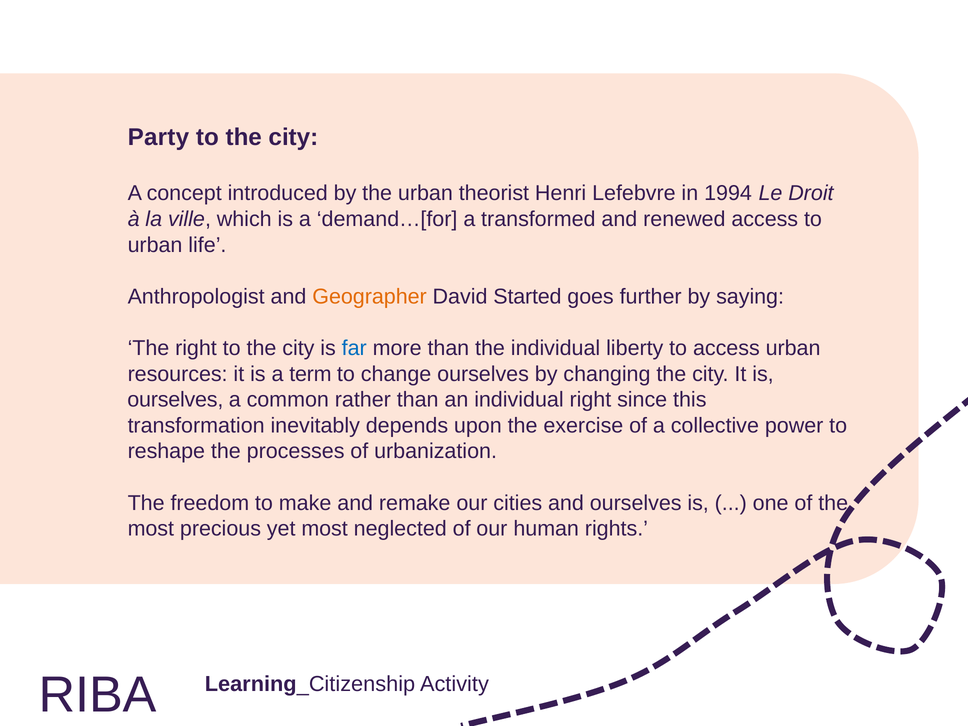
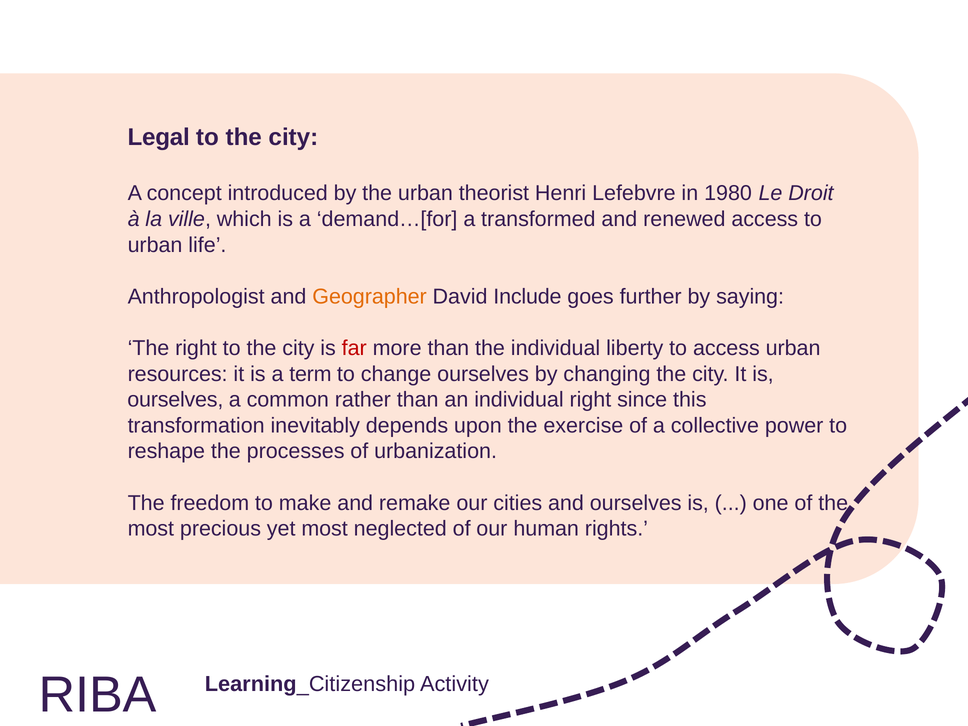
Party: Party -> Legal
1994: 1994 -> 1980
Started: Started -> Include
far colour: blue -> red
